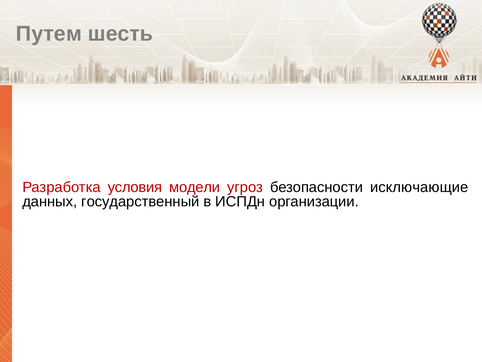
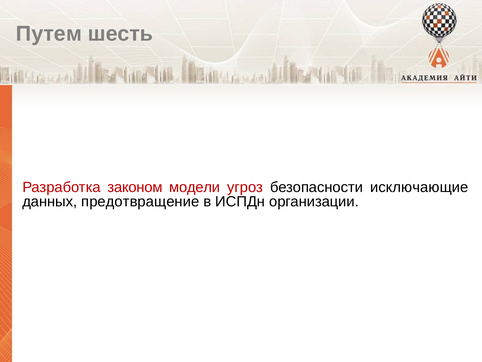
условия: условия -> законом
государственный: государственный -> предотвращение
